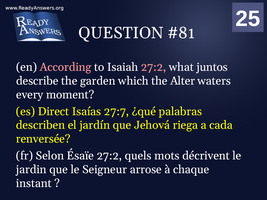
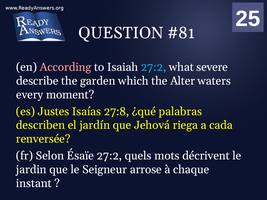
27:2 at (154, 67) colour: pink -> light blue
juntos: juntos -> severe
Direct: Direct -> Justes
27:7: 27:7 -> 27:8
